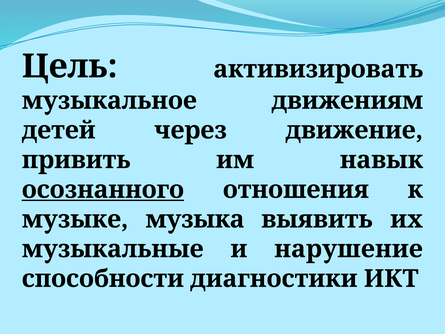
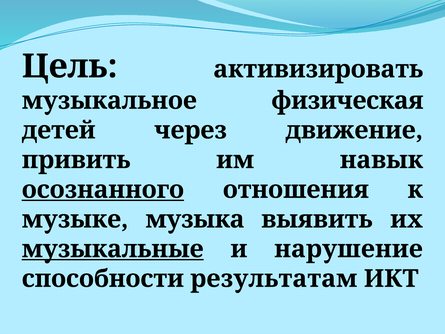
движениям: движениям -> физическая
музыкальные underline: none -> present
диагностики: диагностики -> результатам
